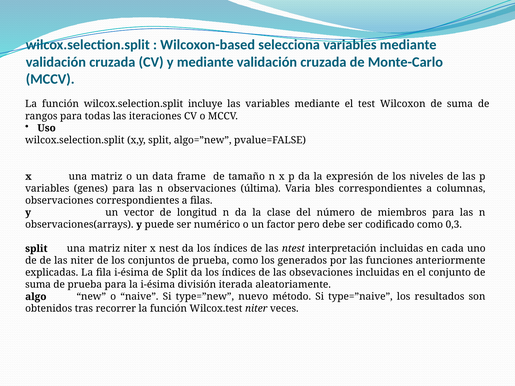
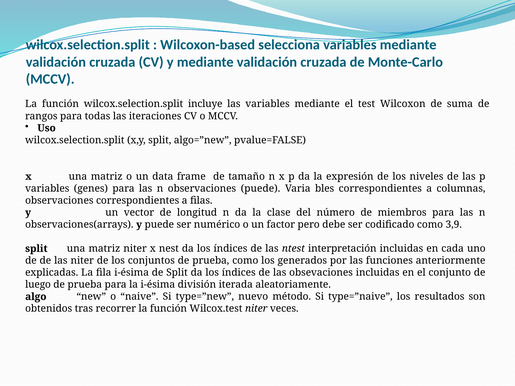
observaciones última: última -> puede
0,3: 0,3 -> 3,9
suma at (38, 285): suma -> luego
